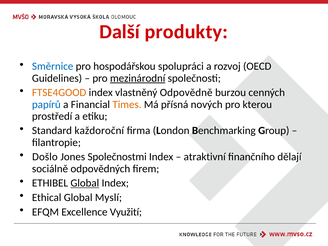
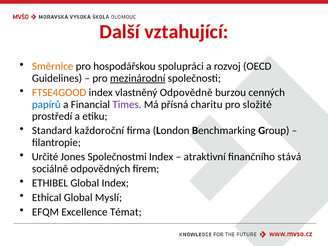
produkty: produkty -> vztahující
Směrnice colour: blue -> orange
Times colour: orange -> purple
nových: nových -> charitu
kterou: kterou -> složité
Došlo: Došlo -> Určité
dělají: dělají -> stává
Global at (85, 183) underline: present -> none
Využití: Využití -> Témat
